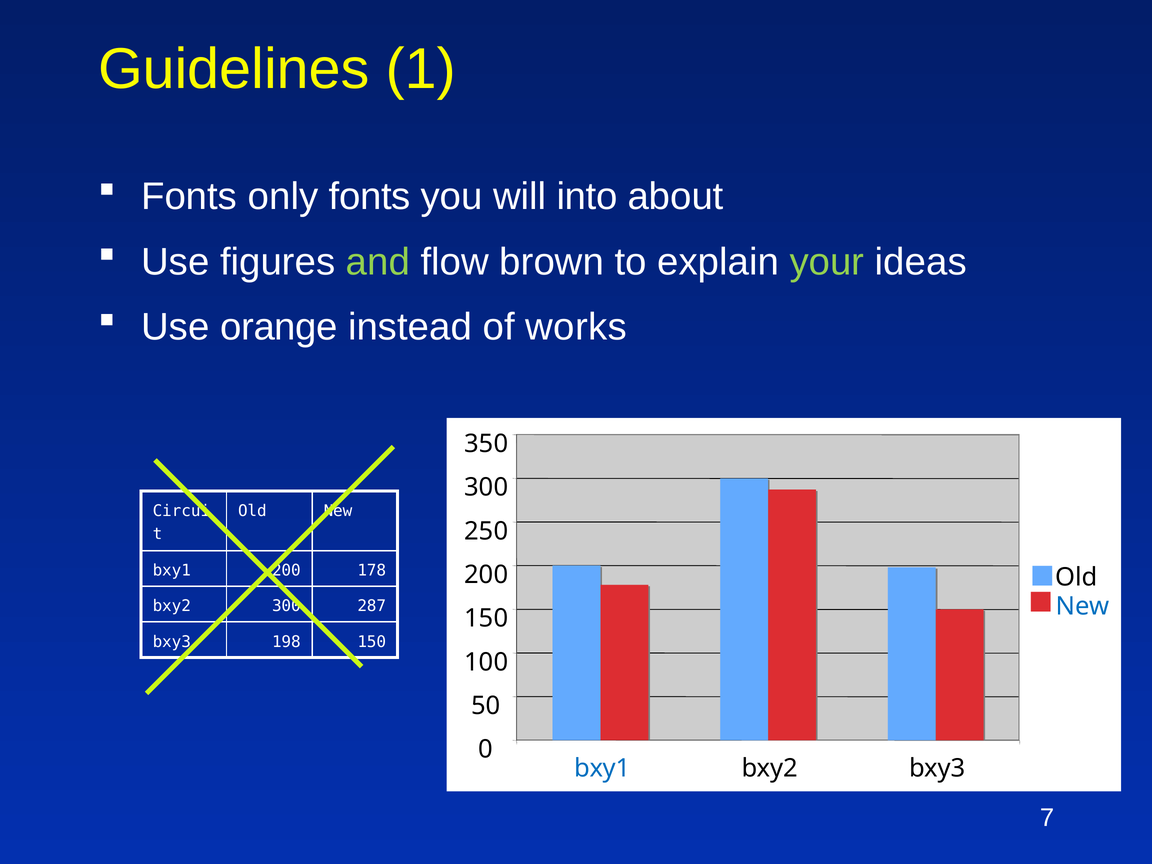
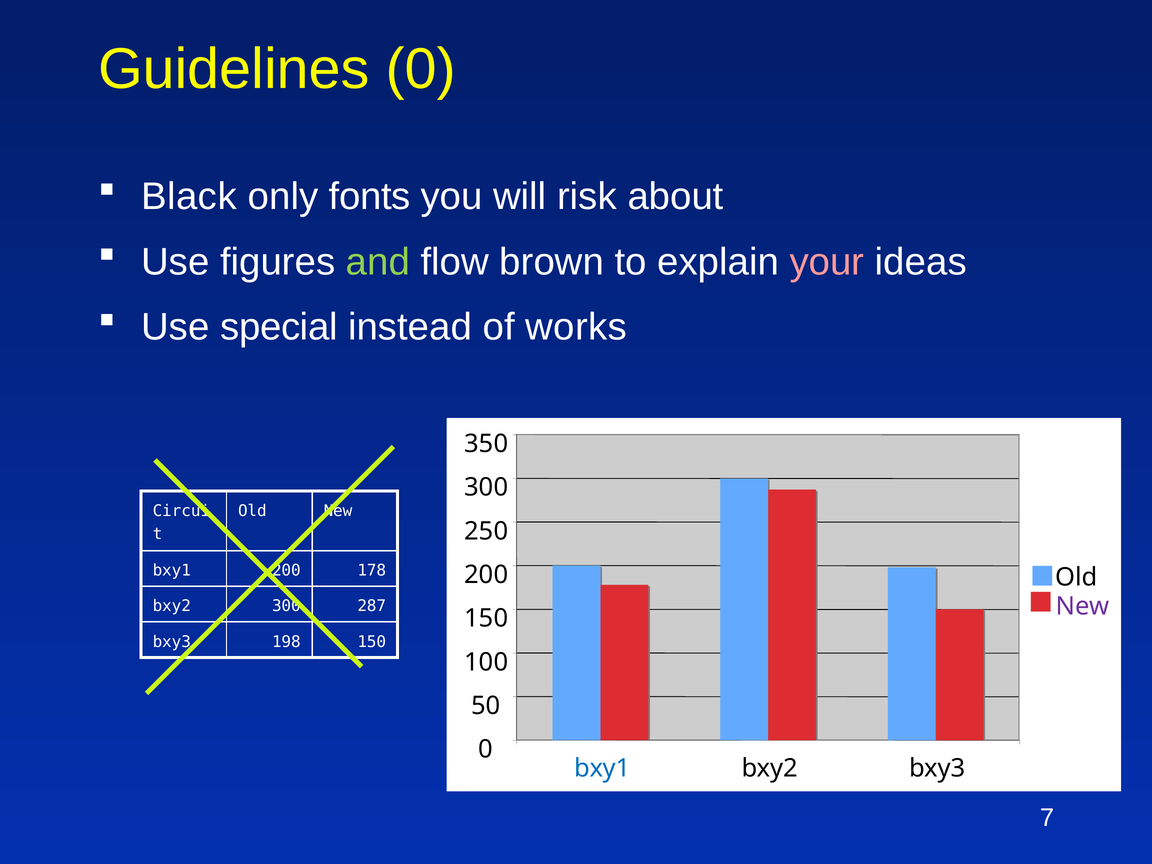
Guidelines 1: 1 -> 0
Fonts at (189, 197): Fonts -> Black
into: into -> risk
your colour: light green -> pink
orange: orange -> special
New at (1083, 606) colour: blue -> purple
